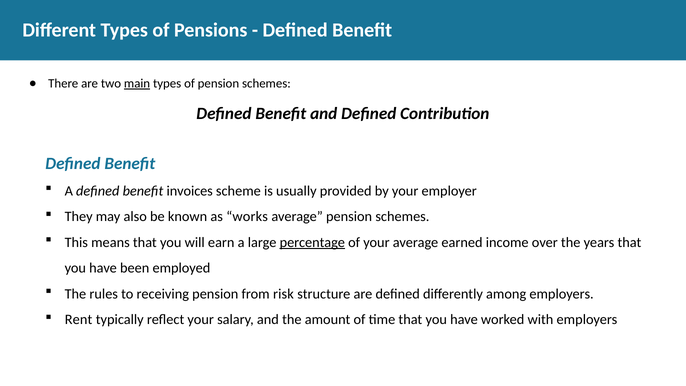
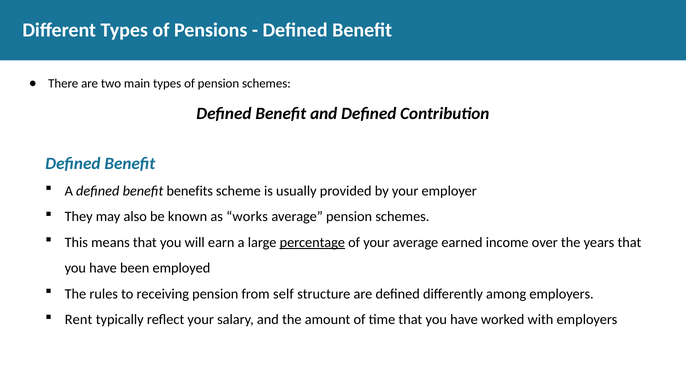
main underline: present -> none
invoices: invoices -> benefits
risk: risk -> self
